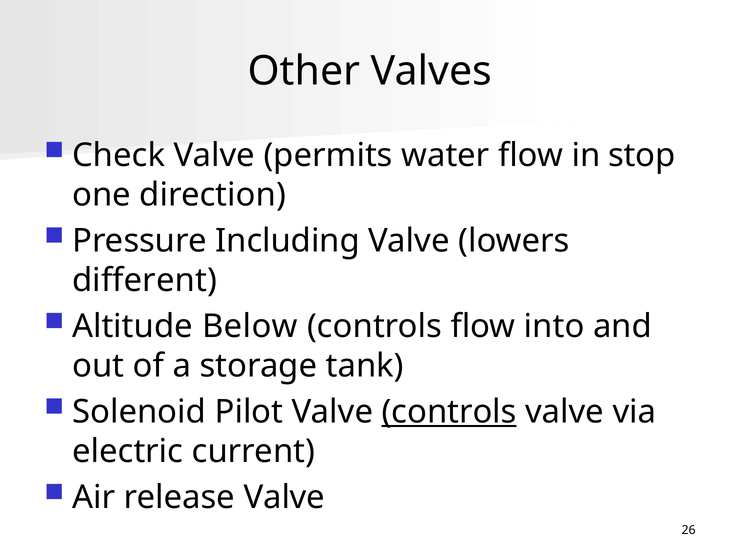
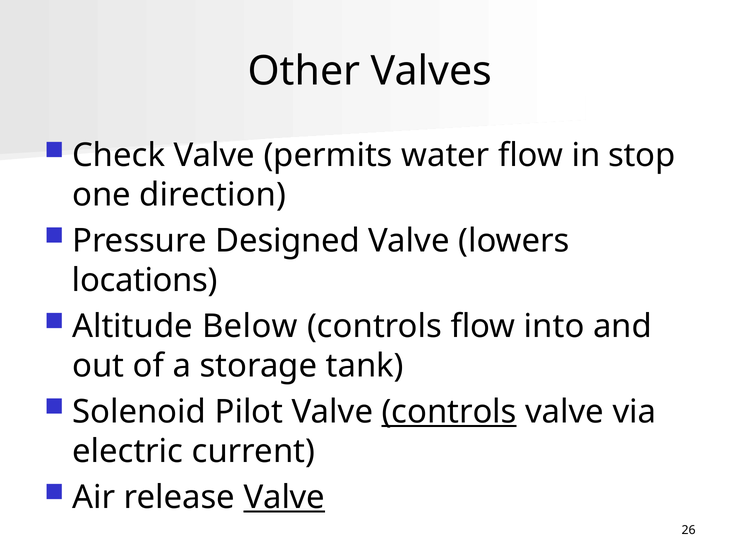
Including: Including -> Designed
different: different -> locations
Valve at (284, 497) underline: none -> present
